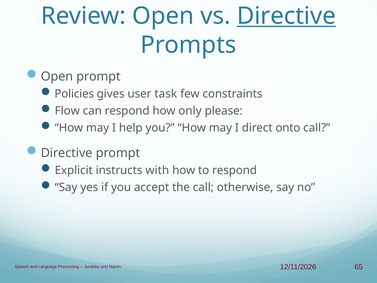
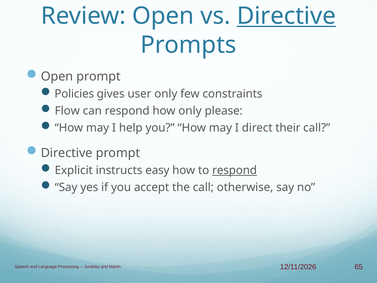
user task: task -> only
onto: onto -> their
with: with -> easy
respond at (235, 170) underline: none -> present
